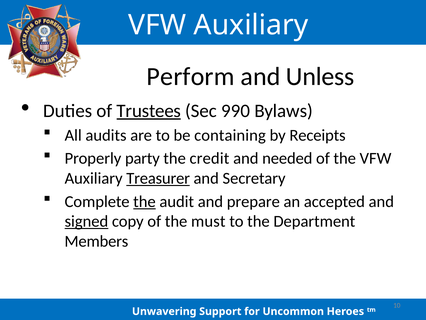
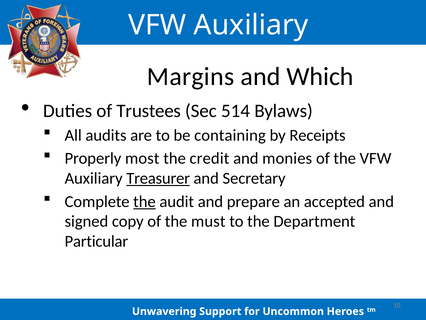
Perform: Perform -> Margins
Unless: Unless -> Which
Trustees underline: present -> none
990: 990 -> 514
party: party -> most
needed: needed -> monies
signed underline: present -> none
Members: Members -> Particular
